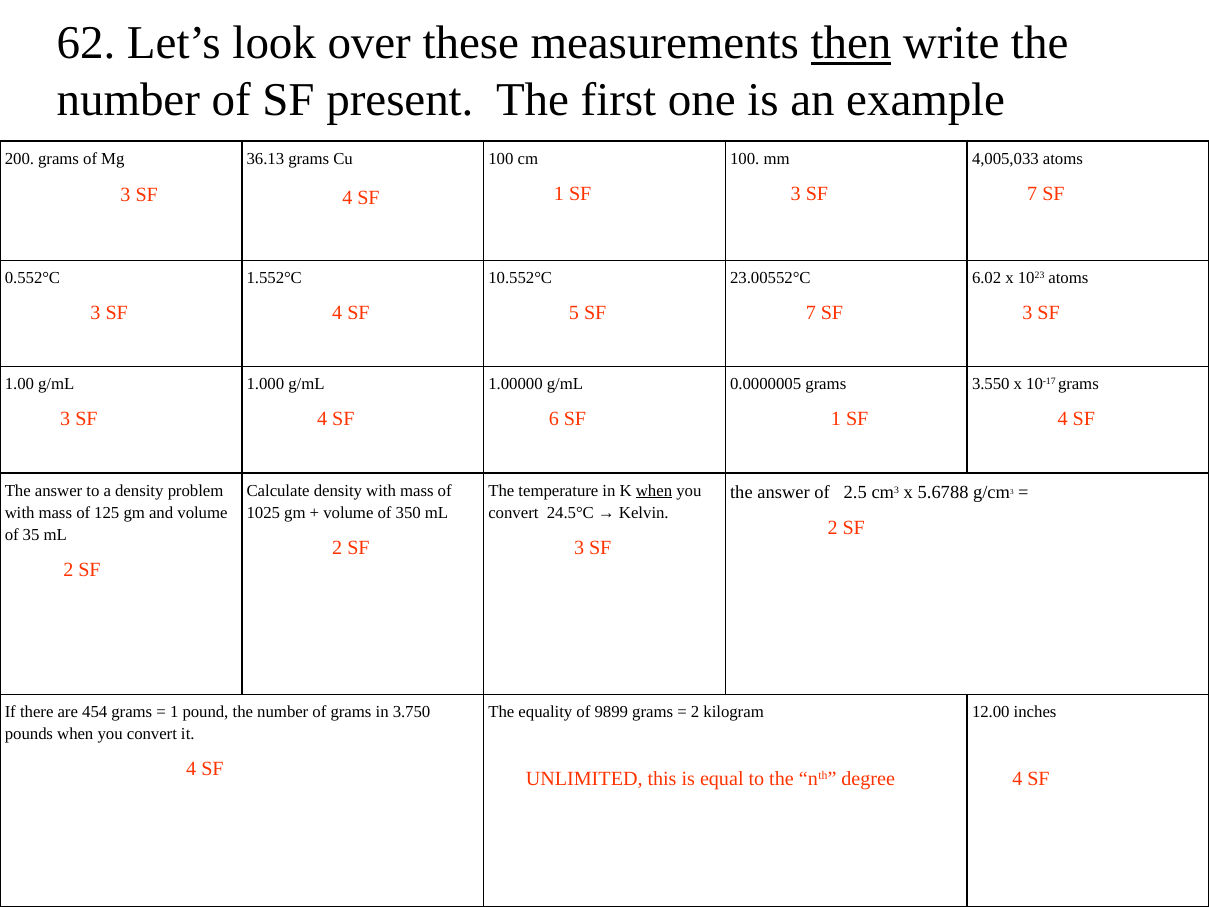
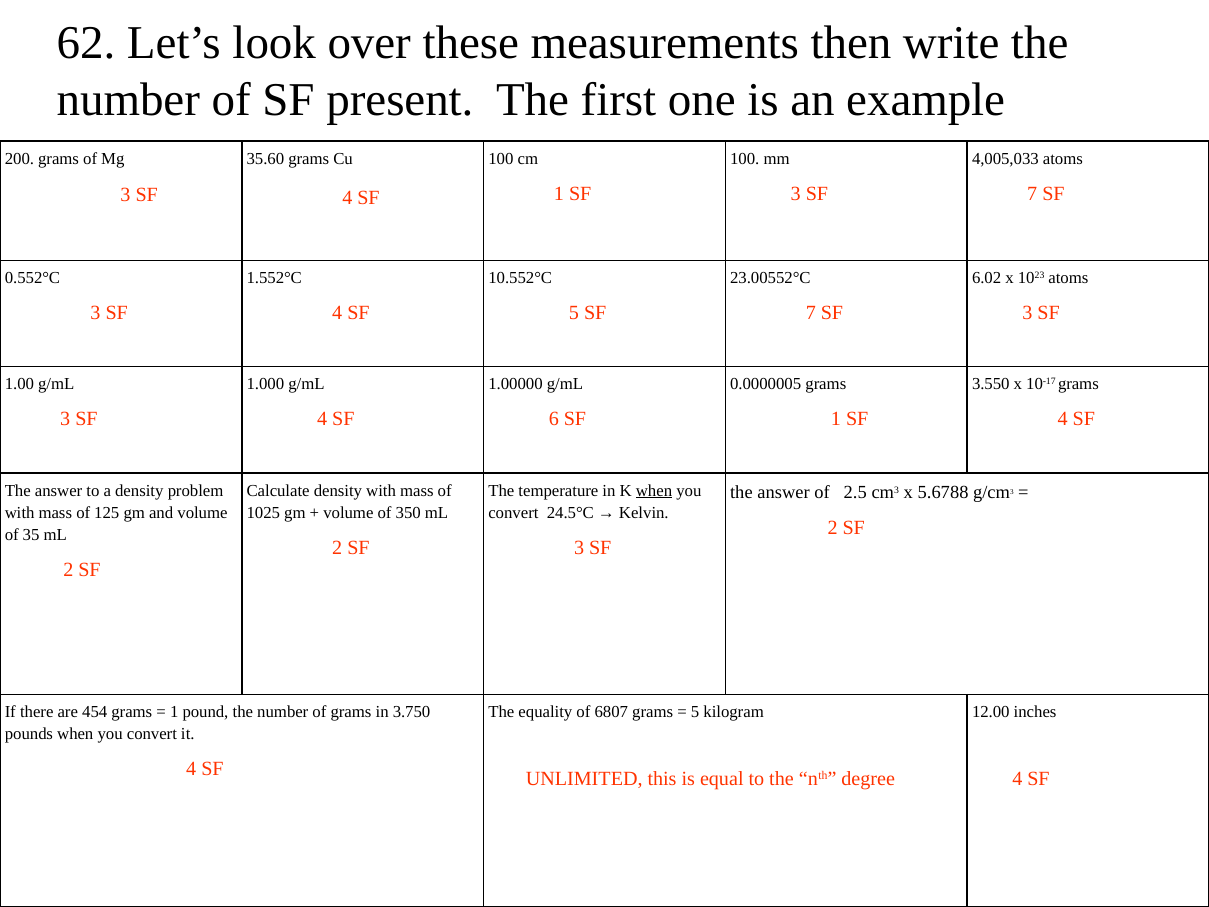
then underline: present -> none
36.13: 36.13 -> 35.60
9899: 9899 -> 6807
2 at (695, 712): 2 -> 5
